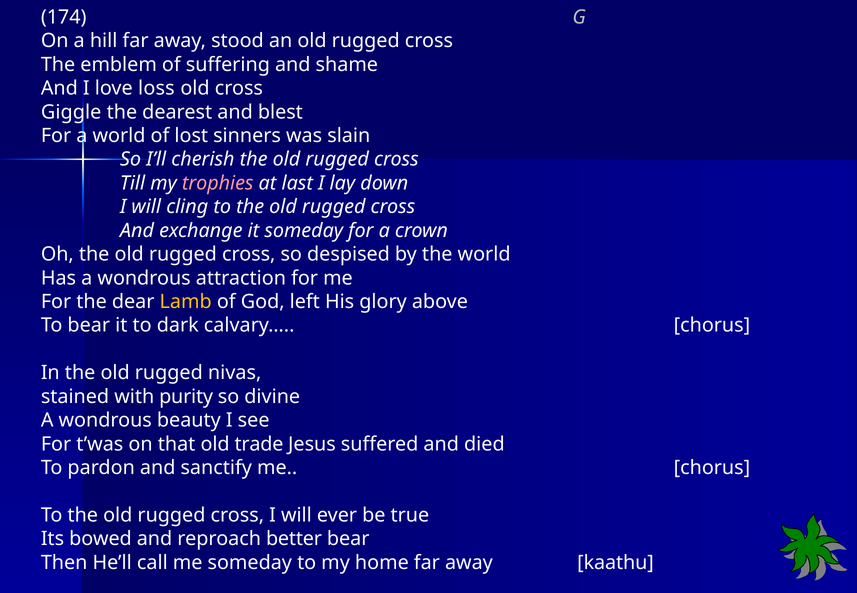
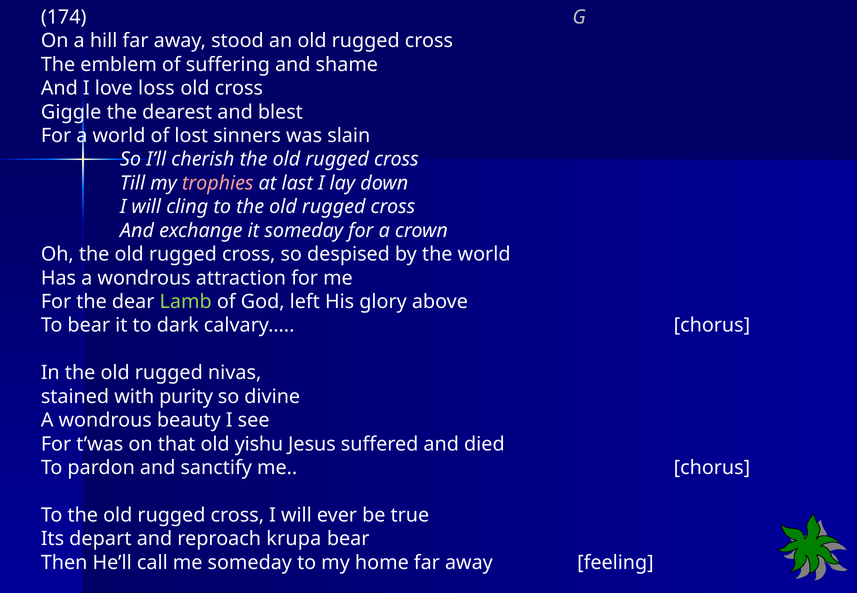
Lamb colour: yellow -> light green
trade: trade -> yishu
bowed: bowed -> depart
better: better -> krupa
kaathu: kaathu -> feeling
